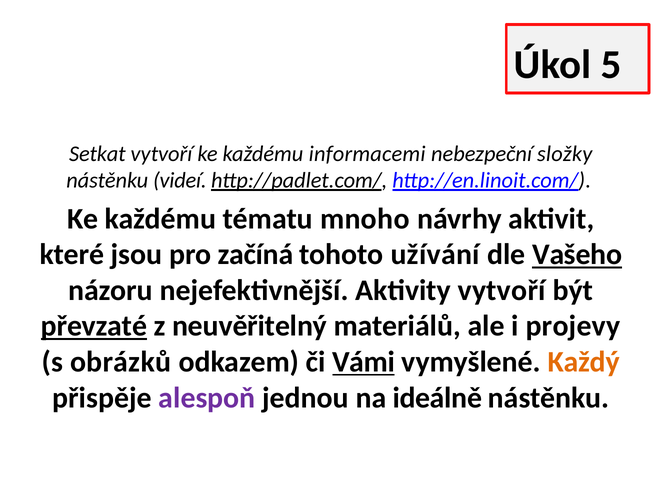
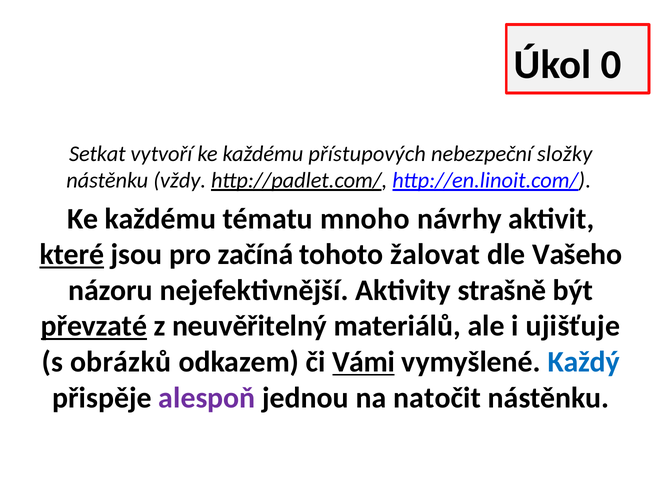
5: 5 -> 0
informacemi: informacemi -> přístupových
videí: videí -> vždy
které underline: none -> present
užívání: užívání -> žalovat
Vašeho underline: present -> none
Aktivity vytvoří: vytvoří -> strašně
projevy: projevy -> ujišťuje
Každý colour: orange -> blue
ideálně: ideálně -> natočit
